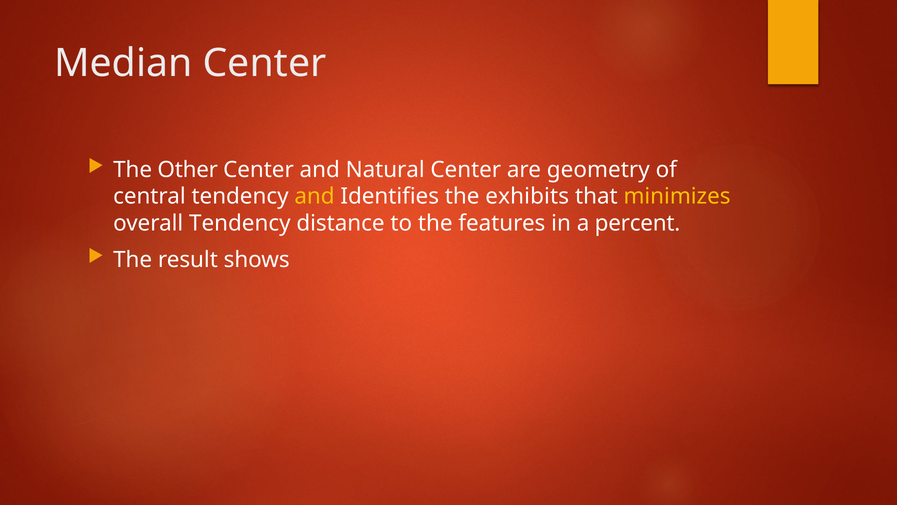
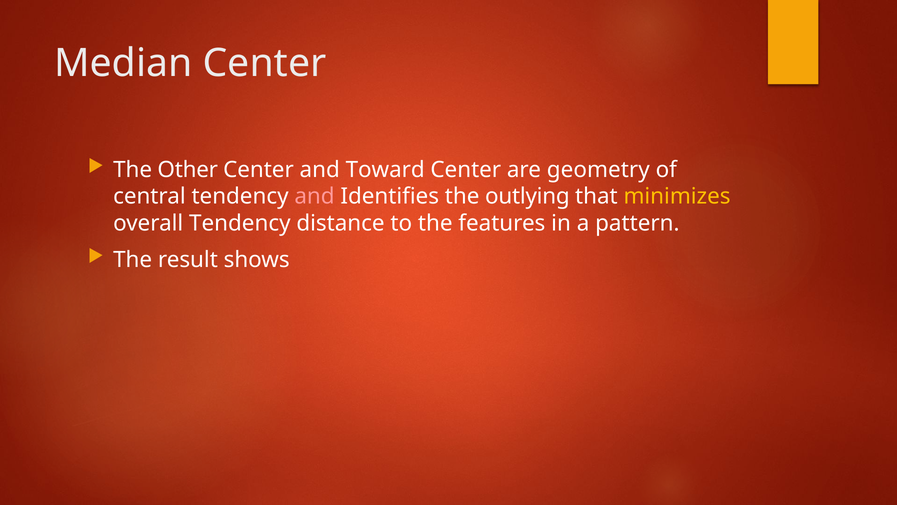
Natural: Natural -> Toward
and at (315, 196) colour: yellow -> pink
exhibits: exhibits -> outlying
percent: percent -> pattern
